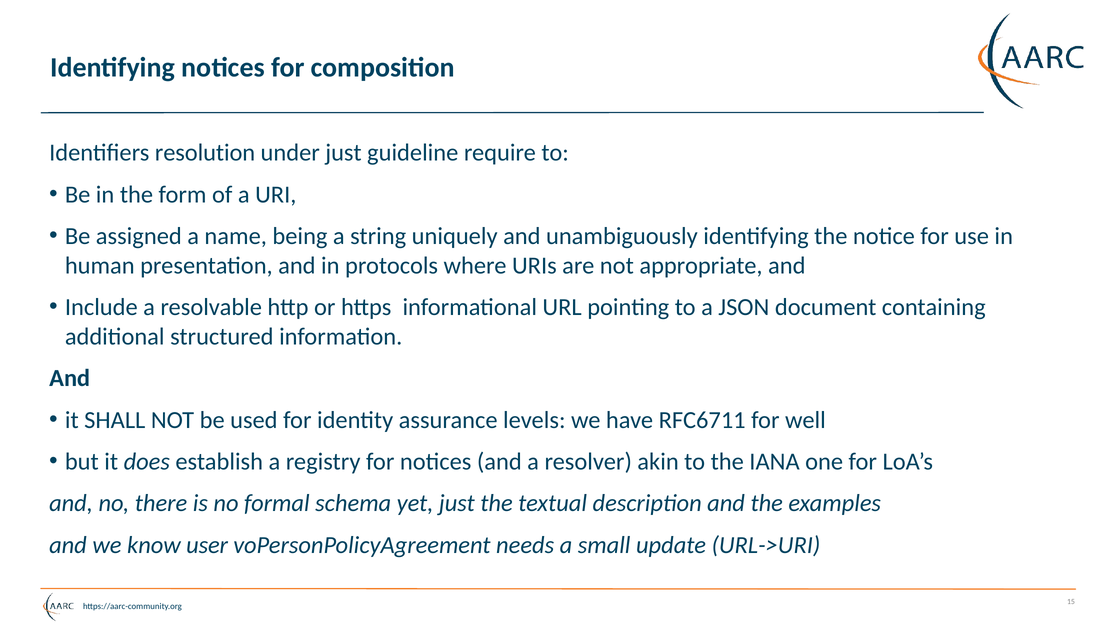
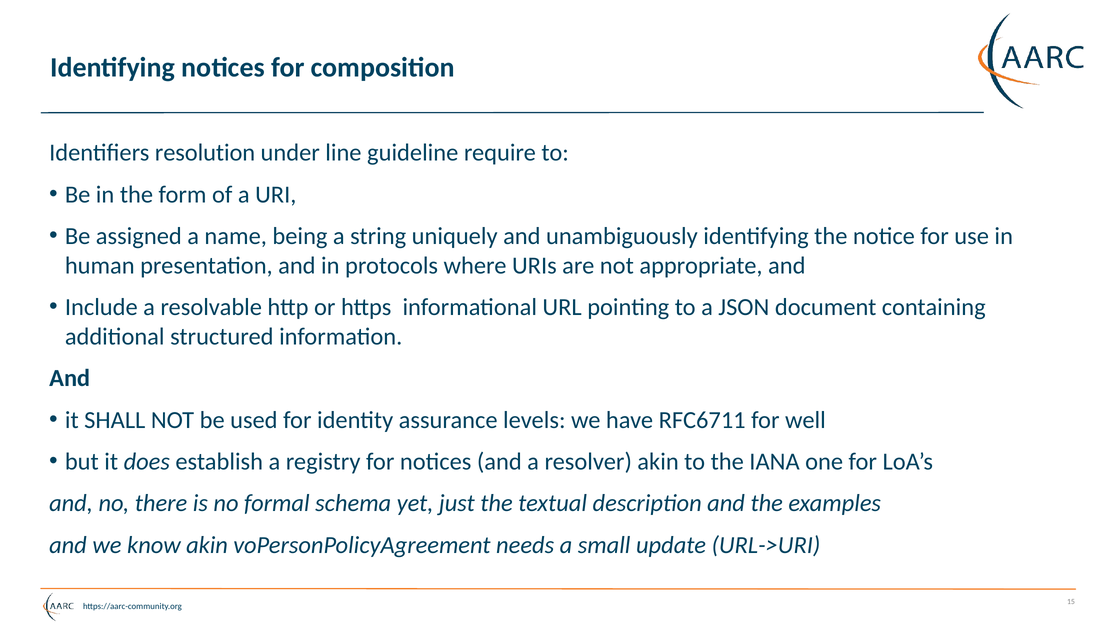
under just: just -> line
know user: user -> akin
